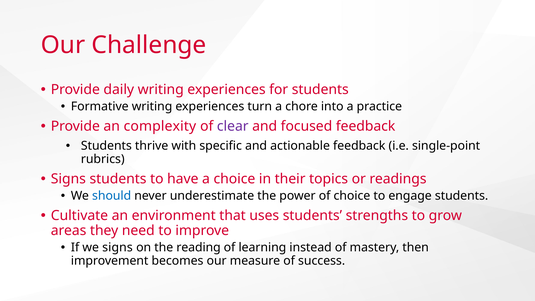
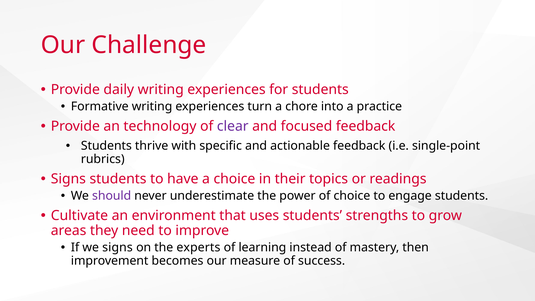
complexity: complexity -> technology
should colour: blue -> purple
reading: reading -> experts
